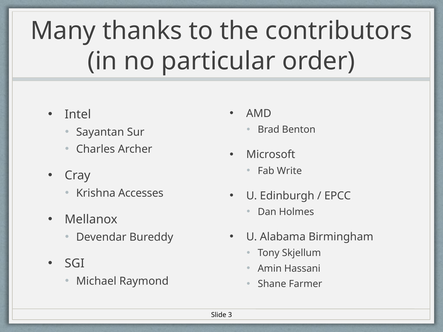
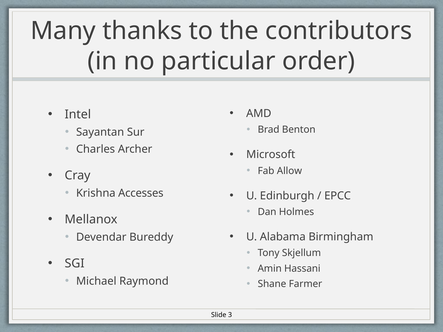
Write: Write -> Allow
